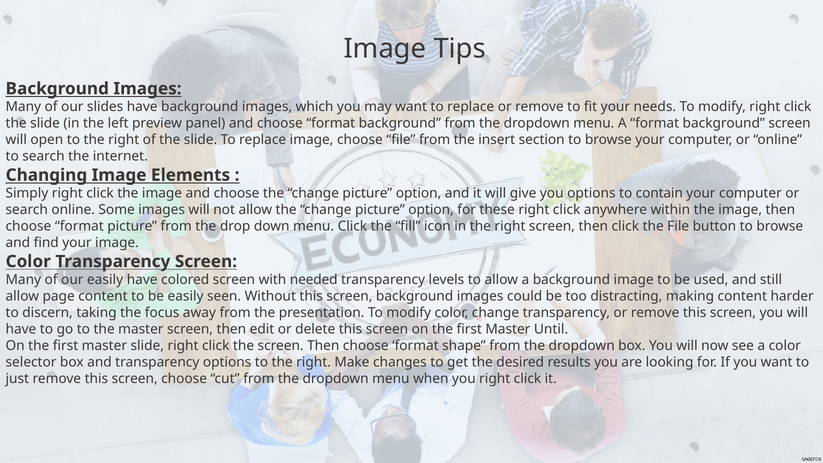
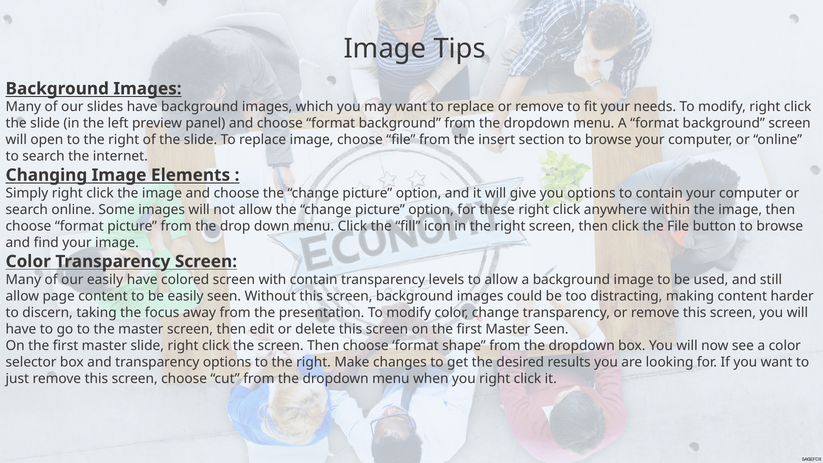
with needed: needed -> contain
Master Until: Until -> Seen
